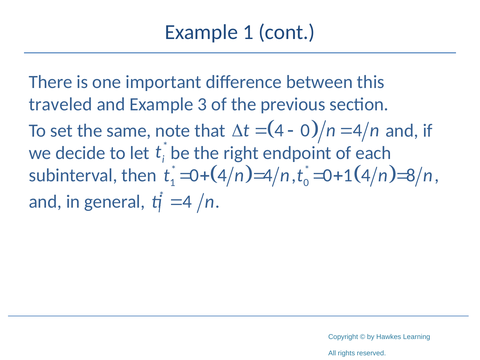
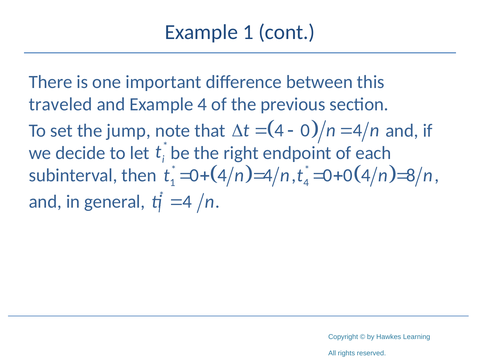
Example 3: 3 -> 4
same: same -> jump
1 at (348, 175): 1 -> 0
1 0: 0 -> 4
